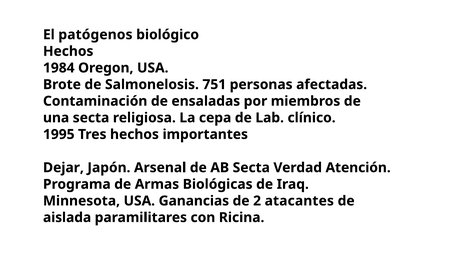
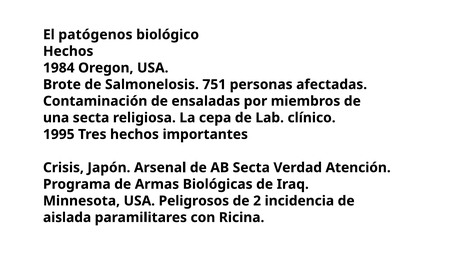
Dejar: Dejar -> Crisis
Ganancias: Ganancias -> Peligrosos
atacantes: atacantes -> incidencia
